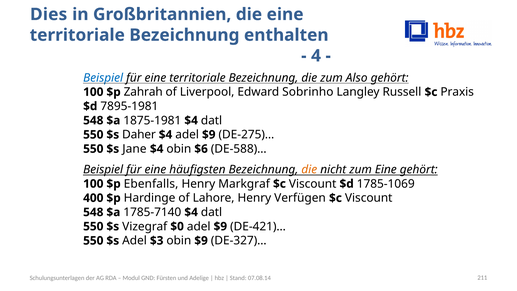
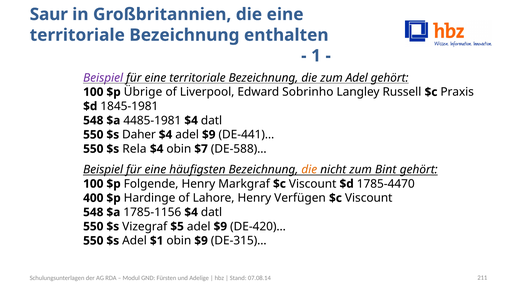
Dies: Dies -> Saur
4: 4 -> 1
Beispiel at (103, 78) colour: blue -> purple
zum Also: Also -> Adel
Zahrah: Zahrah -> Übrige
7895-1981: 7895-1981 -> 1845-1981
1875-1981: 1875-1981 -> 4485-1981
DE-275)…: DE-275)… -> DE-441)…
Jane: Jane -> Rela
$6: $6 -> $7
zum Eine: Eine -> Bint
Ebenfalls: Ebenfalls -> Folgende
1785-1069: 1785-1069 -> 1785-4470
1785-7140: 1785-7140 -> 1785-1156
$0: $0 -> $5
DE-421)…: DE-421)… -> DE-420)…
$3: $3 -> $1
DE-327)…: DE-327)… -> DE-315)…
